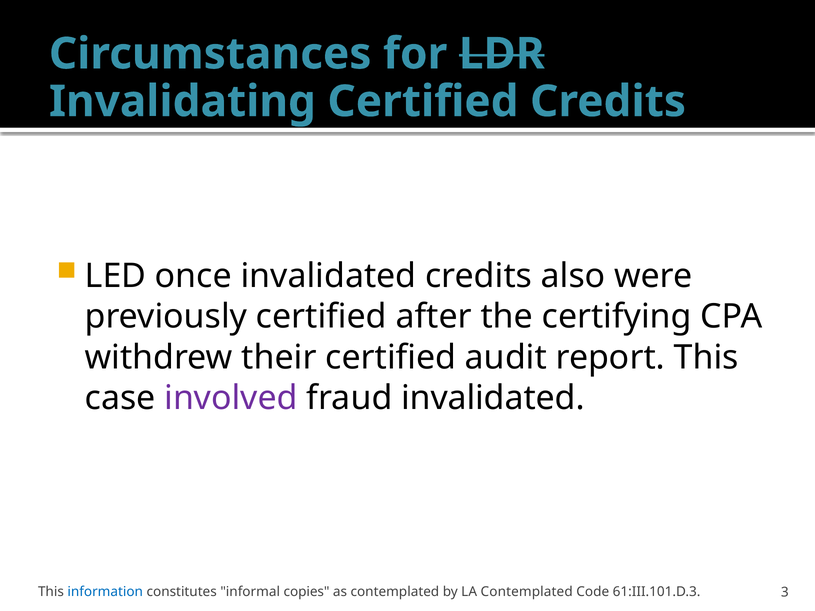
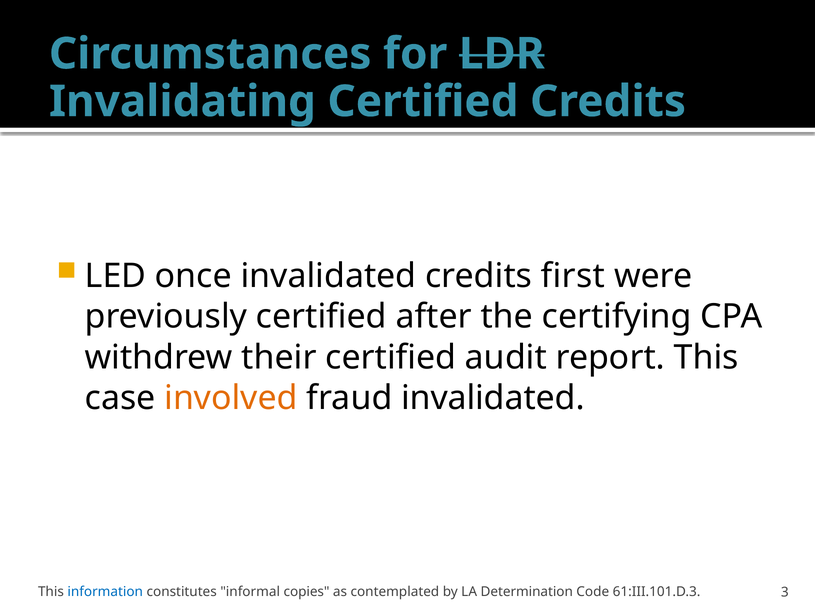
also: also -> first
involved colour: purple -> orange
LA Contemplated: Contemplated -> Determination
